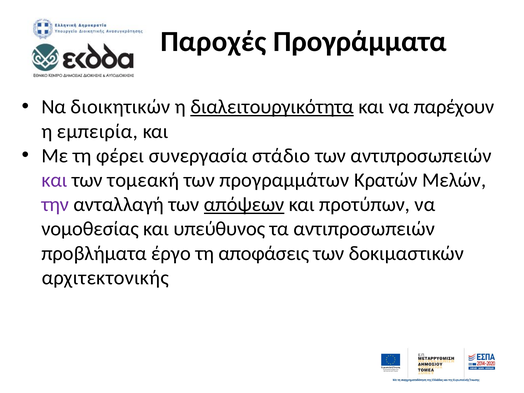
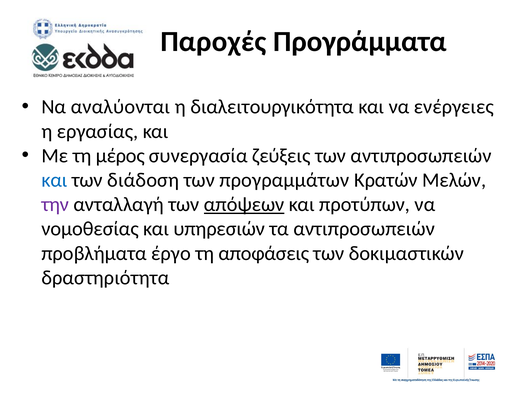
διοικητικών: διοικητικών -> αναλύονται
διαλειτουργικότητα underline: present -> none
παρέχουν: παρέχουν -> ενέργειες
εμπειρία: εμπειρία -> εργασίας
φέρει: φέρει -> μέρος
στάδιο: στάδιο -> ζεύξεις
και at (54, 180) colour: purple -> blue
τομεακή: τομεακή -> διάδοση
υπεύθυνος: υπεύθυνος -> υπηρεσιών
αρχιτεκτονικής: αρχιτεκτονικής -> δραστηριότητα
